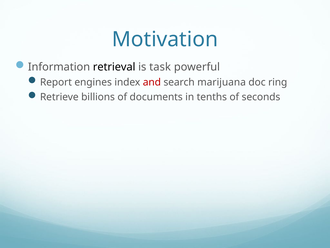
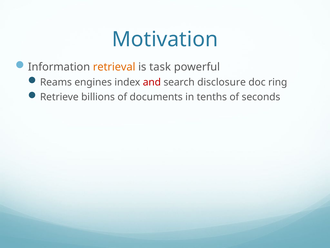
retrieval colour: black -> orange
Report: Report -> Reams
marijuana: marijuana -> disclosure
